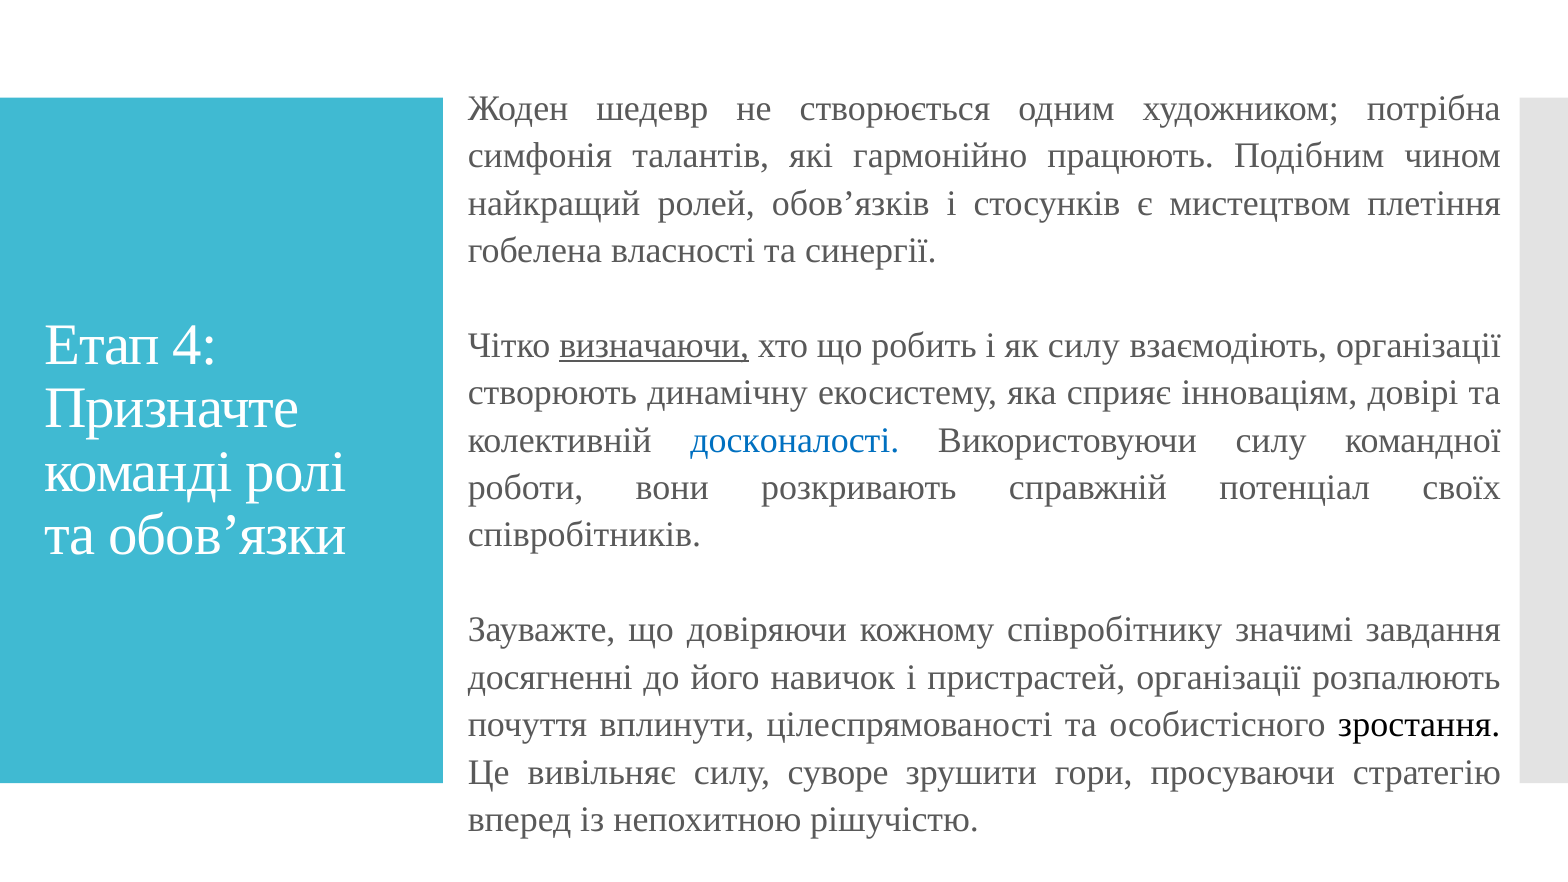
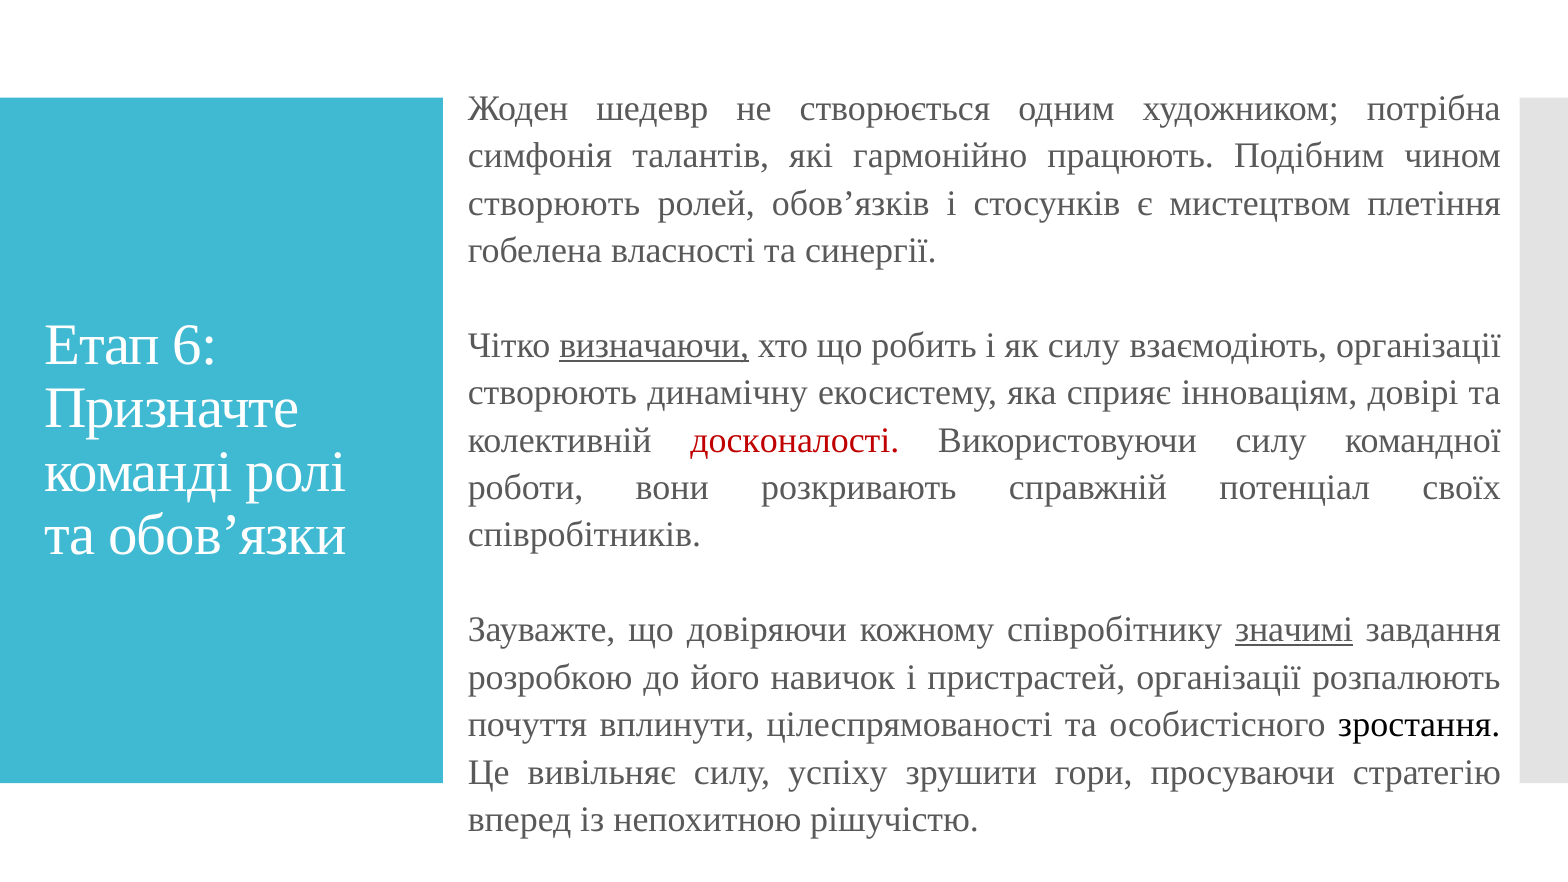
найкращий at (554, 203): найкращий -> створюють
4: 4 -> 6
досконалості colour: blue -> red
значимі underline: none -> present
досягненні: досягненні -> розробкою
суворе: суворе -> успіху
